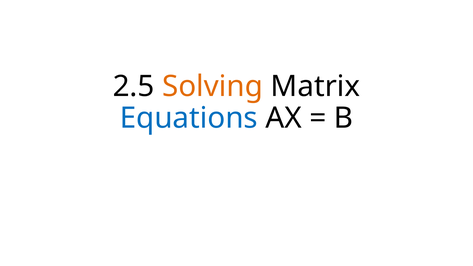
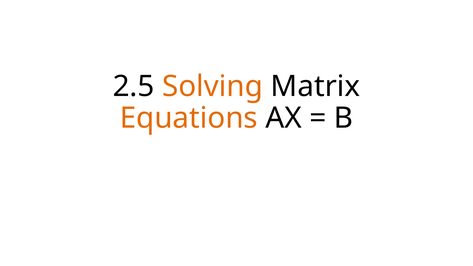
Equations colour: blue -> orange
